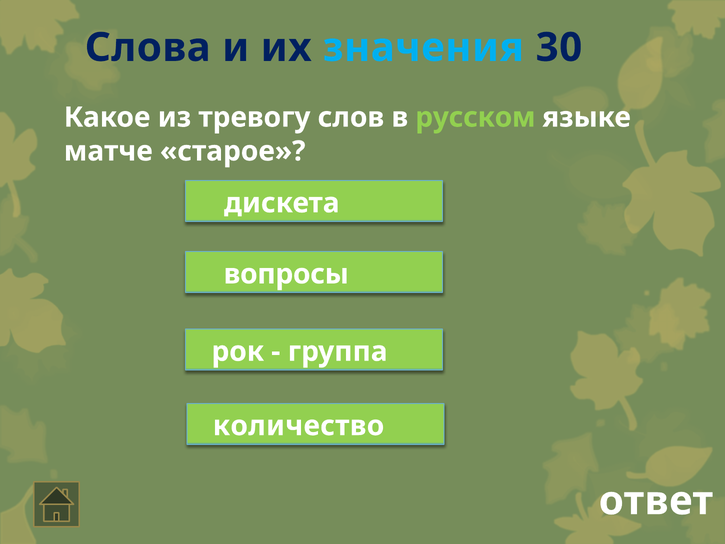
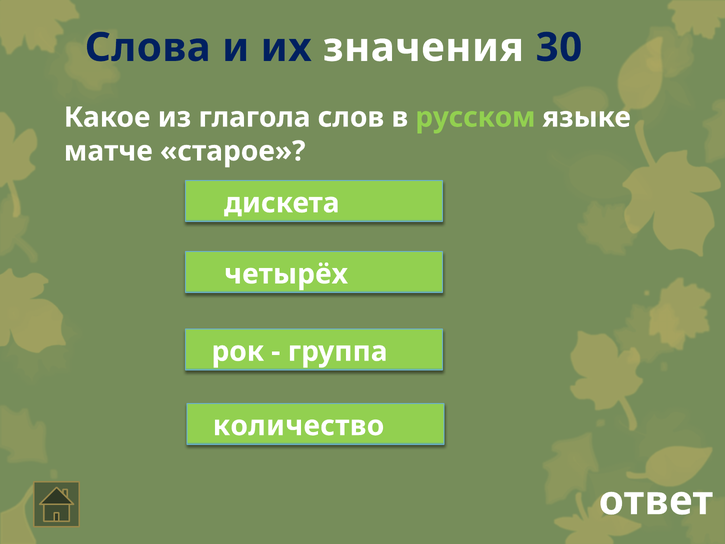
значения colour: light blue -> white
тревогу: тревогу -> глагола
вопросы: вопросы -> четырёх
